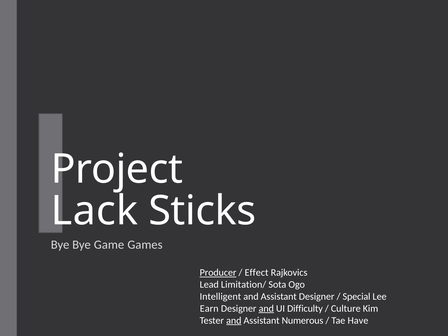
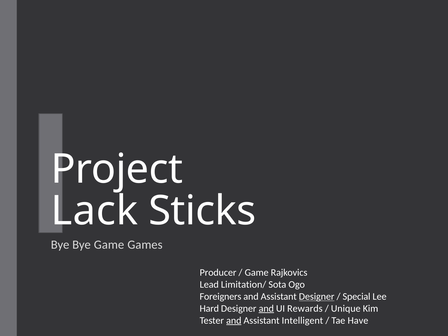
Producer underline: present -> none
Effect at (257, 273): Effect -> Game
Intelligent: Intelligent -> Foreigners
Designer at (317, 297) underline: none -> present
Earn: Earn -> Hard
Difficulty: Difficulty -> Rewards
Culture: Culture -> Unique
Numerous: Numerous -> Intelligent
